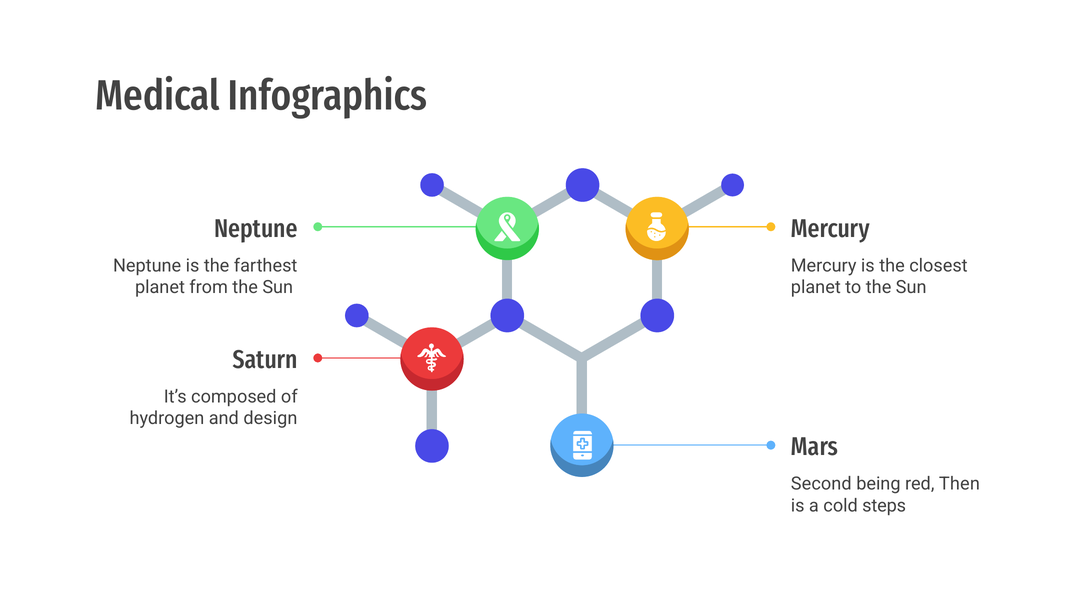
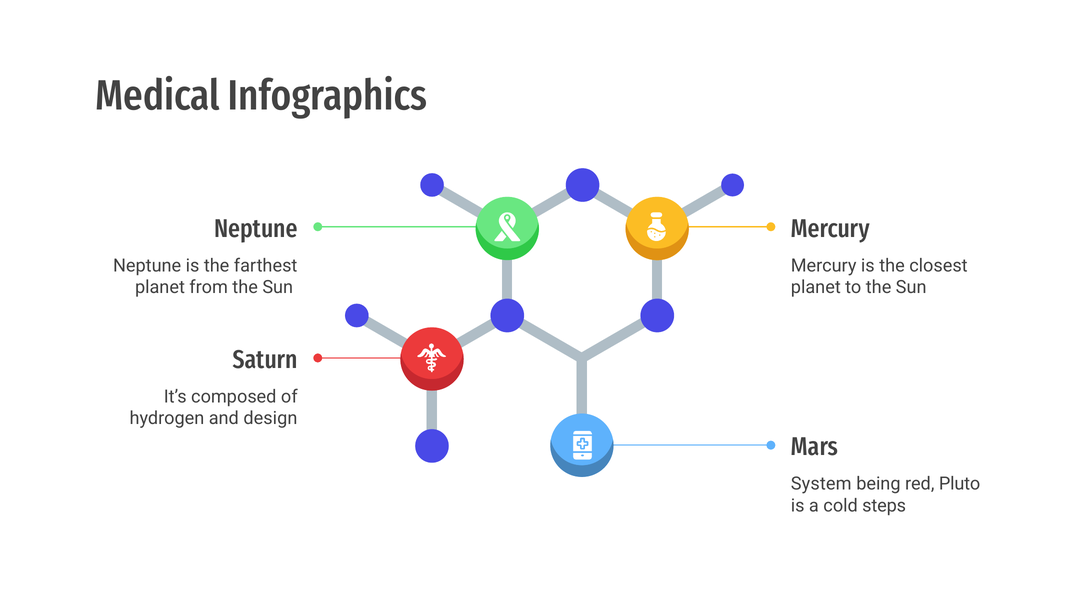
Second: Second -> System
Then: Then -> Pluto
